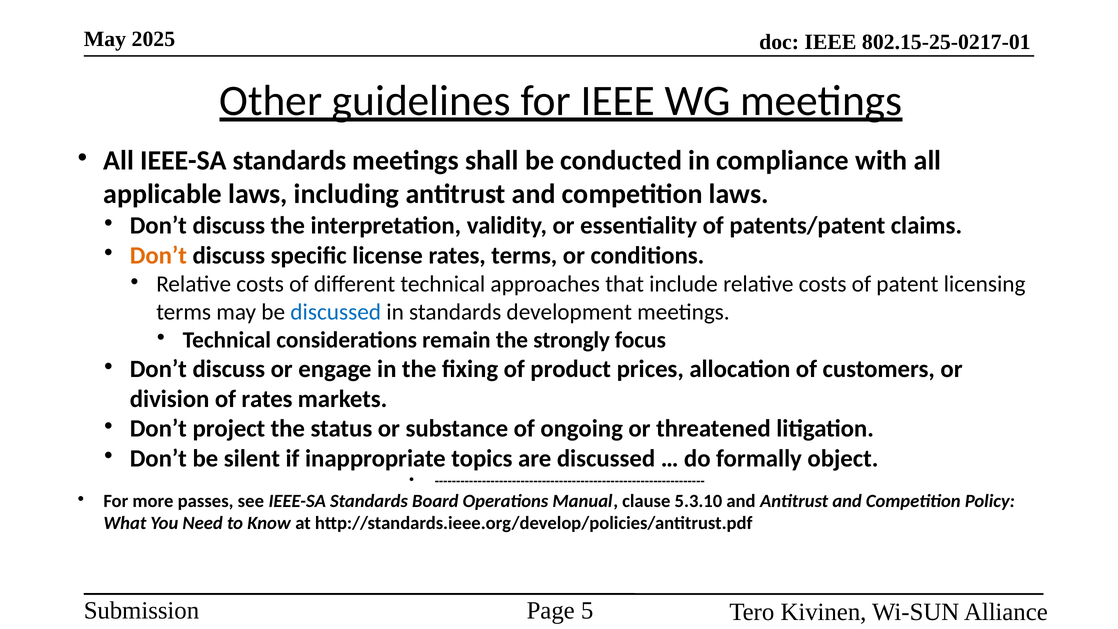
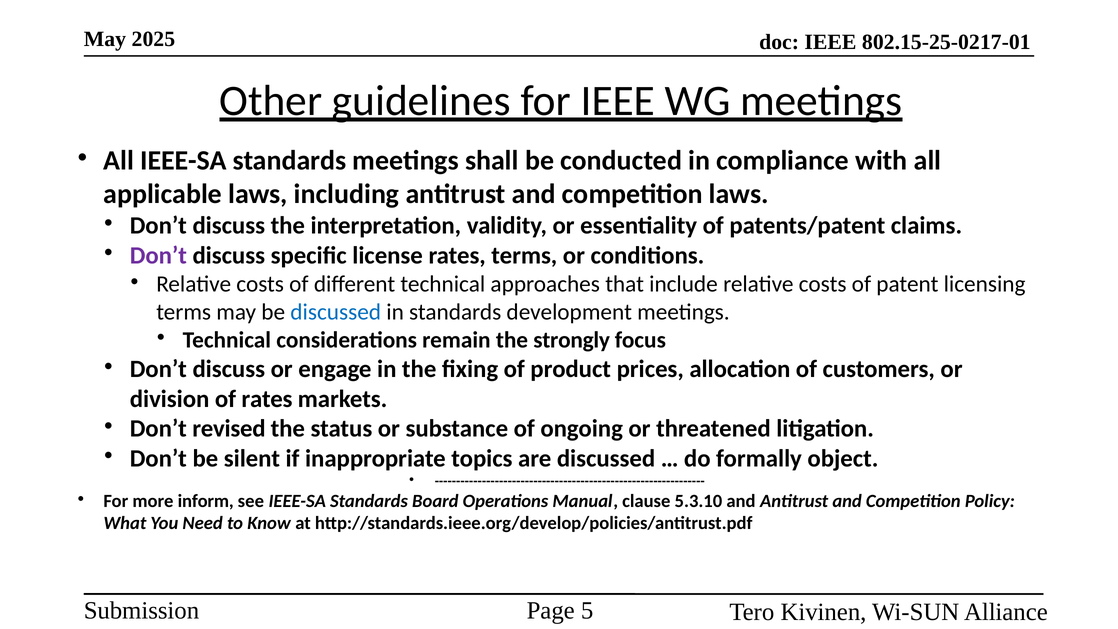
Don’t at (158, 255) colour: orange -> purple
project: project -> revised
passes: passes -> inform
